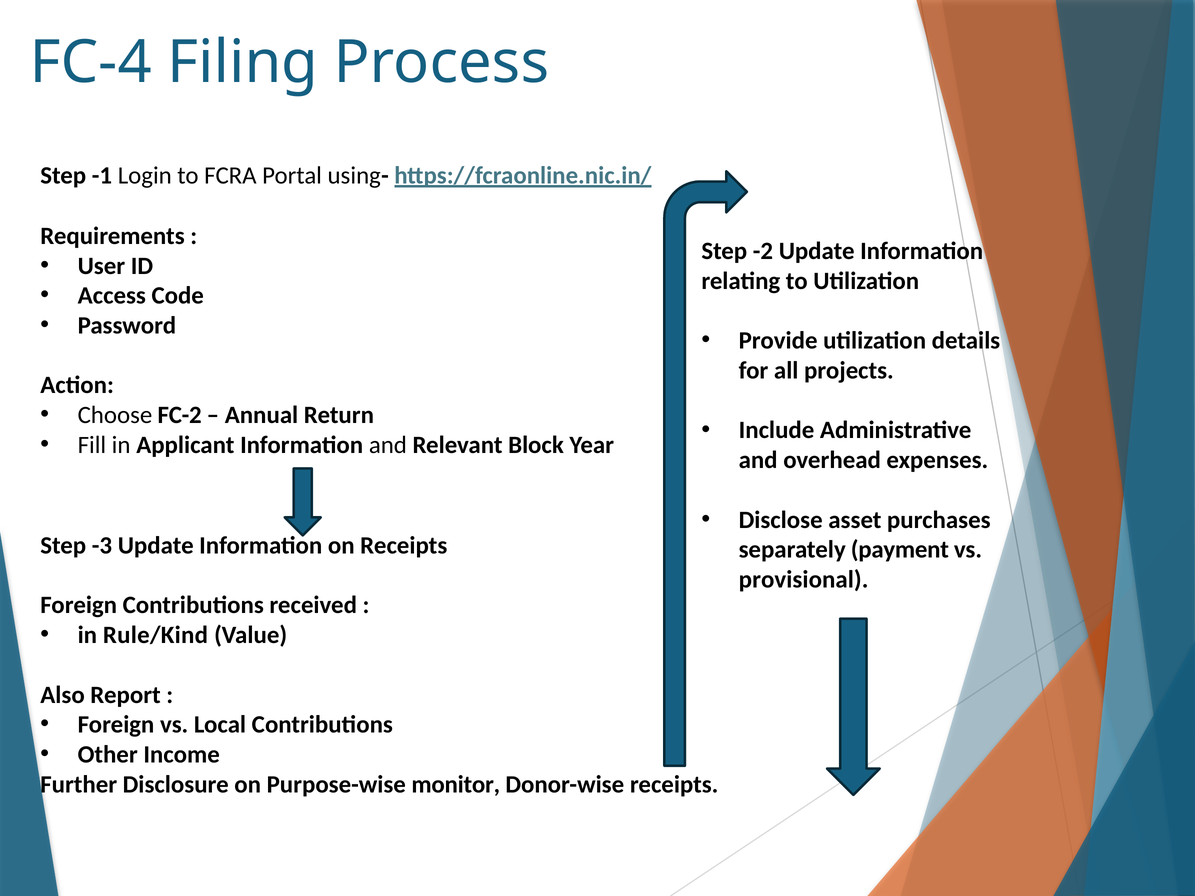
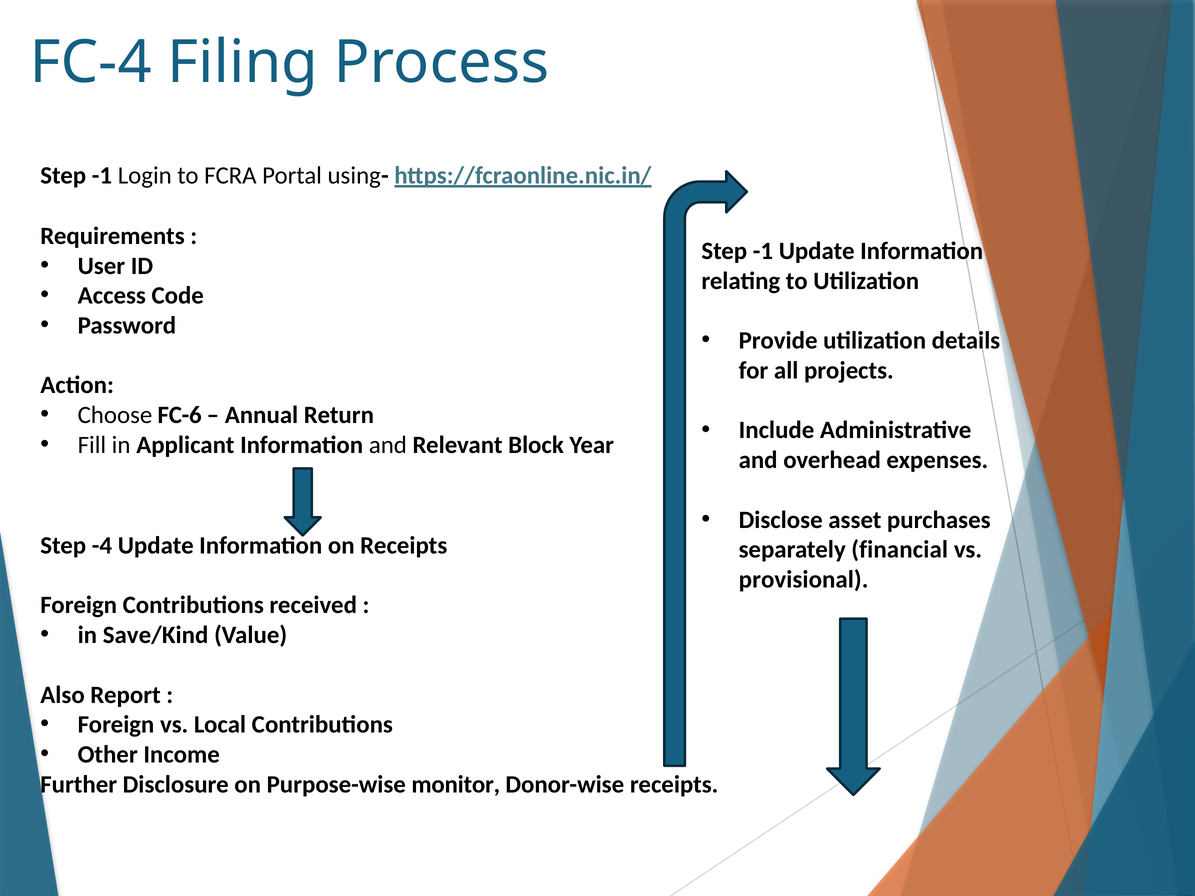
-2 at (763, 251): -2 -> -1
FC-2: FC-2 -> FC-6
-3: -3 -> -4
payment: payment -> financial
Rule/Kind: Rule/Kind -> Save/Kind
